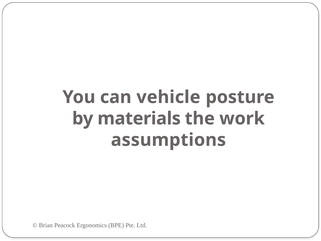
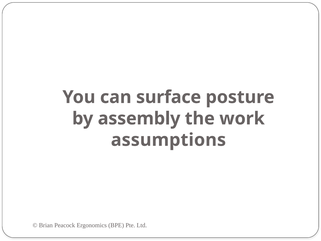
vehicle: vehicle -> surface
materials: materials -> assembly
